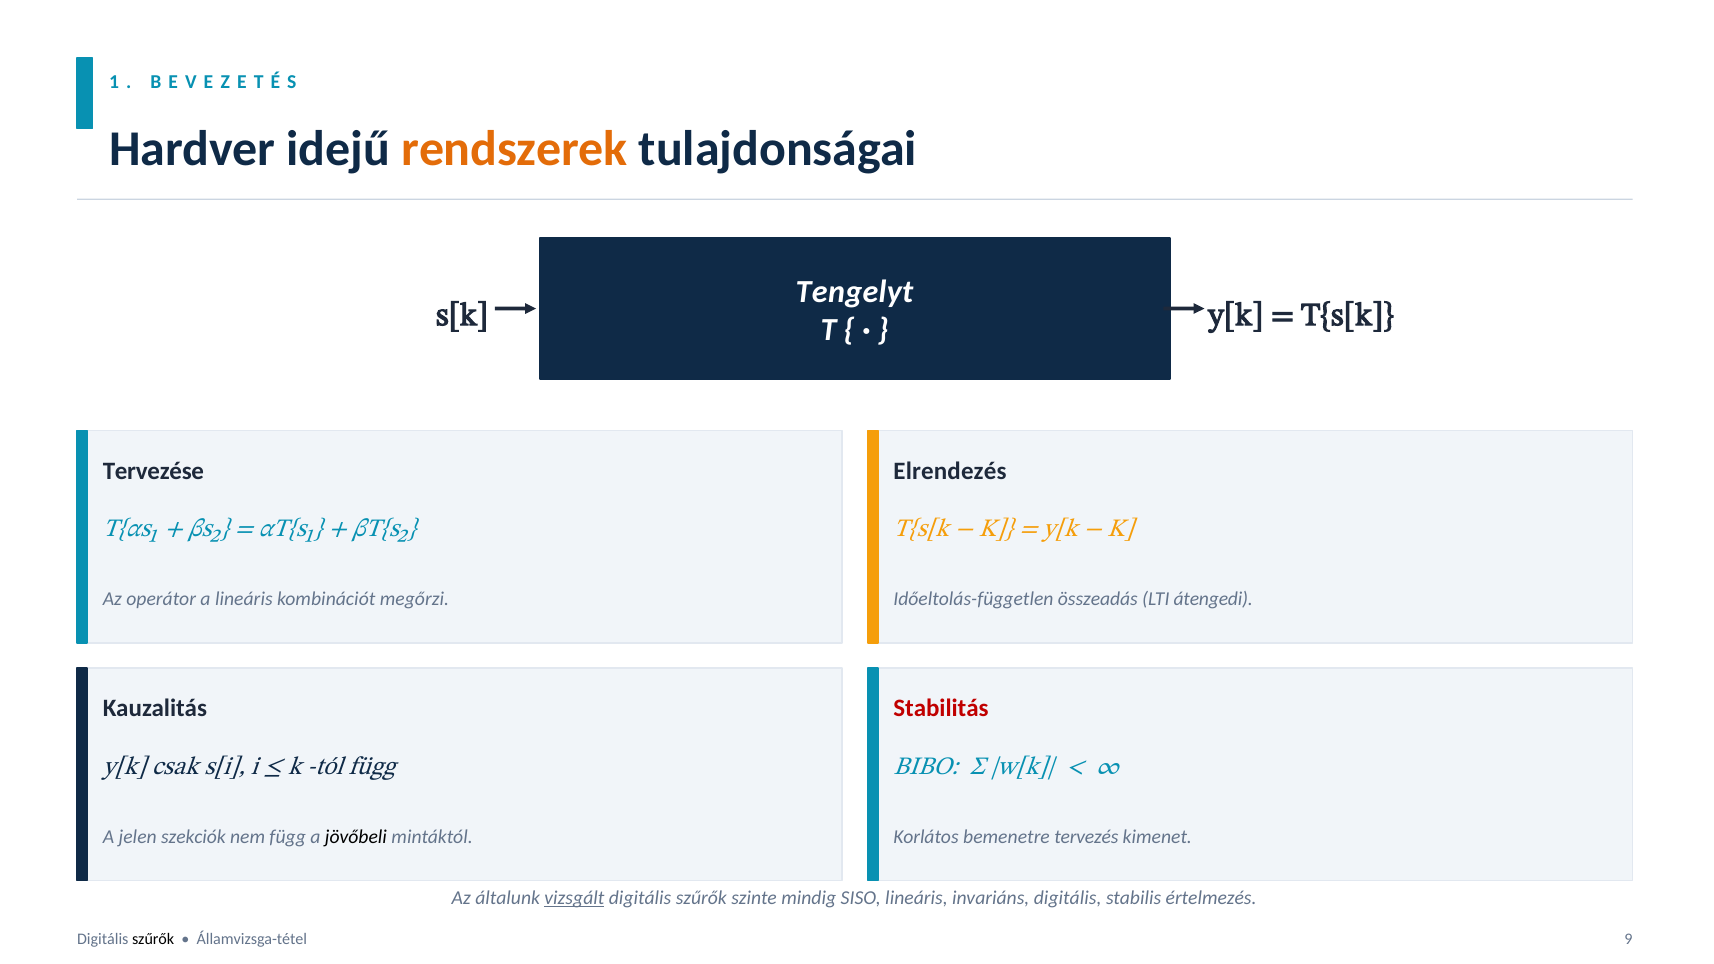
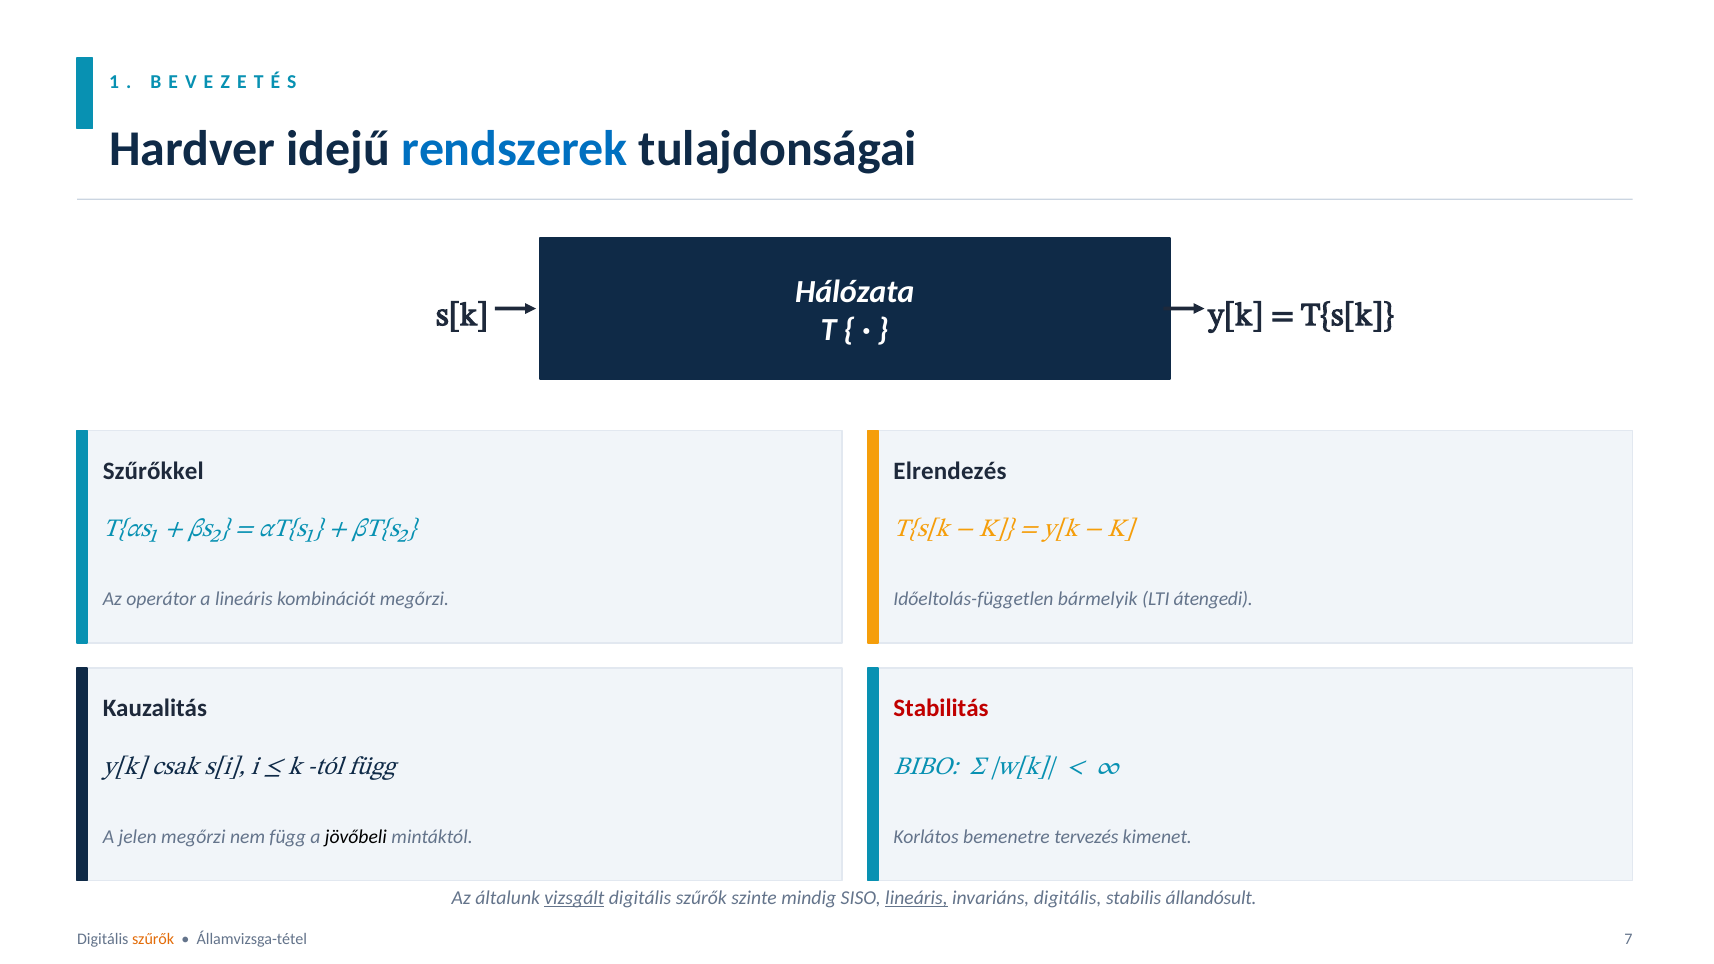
rendszerek colour: orange -> blue
Tengelyt: Tengelyt -> Hálózata
Tervezése: Tervezése -> Szűrőkkel
összeadás: összeadás -> bármelyik
jelen szekciók: szekciók -> megőrzi
lineáris at (916, 898) underline: none -> present
értelmezés: értelmezés -> állandósult
szűrők at (153, 939) colour: black -> orange
9: 9 -> 7
